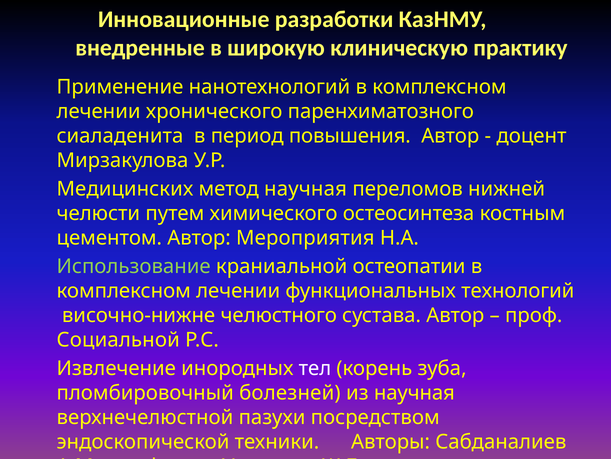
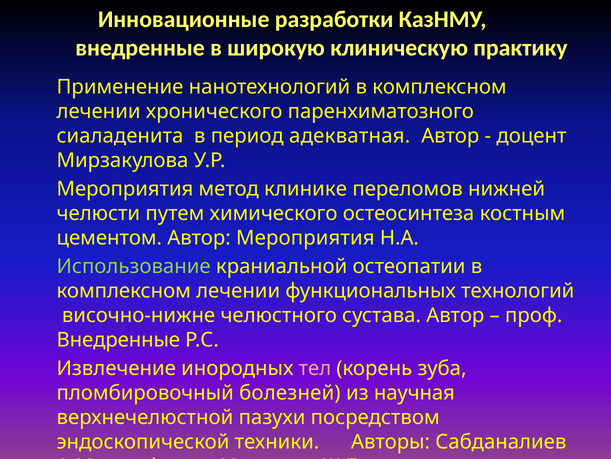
повышения: повышения -> адекватная
Медицинских at (125, 189): Медицинских -> Мероприятия
метод научная: научная -> клинике
Социальной at (118, 340): Социальной -> Внедренные
тел colour: white -> pink
